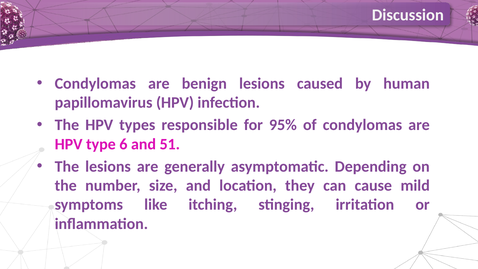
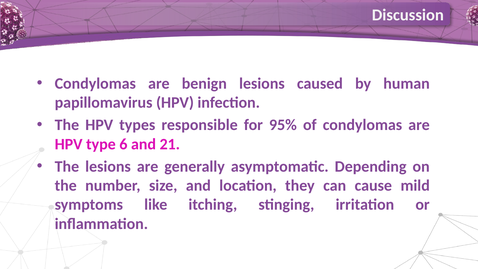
51: 51 -> 21
